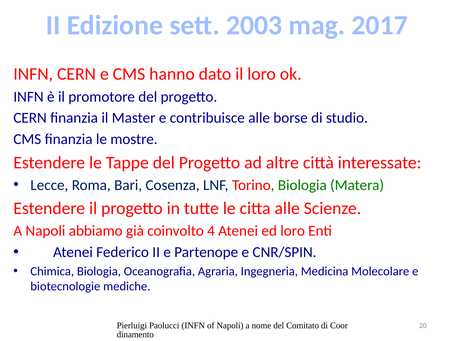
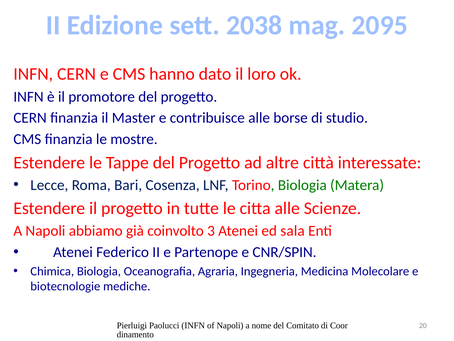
2003: 2003 -> 2038
2017: 2017 -> 2095
4: 4 -> 3
ed loro: loro -> sala
